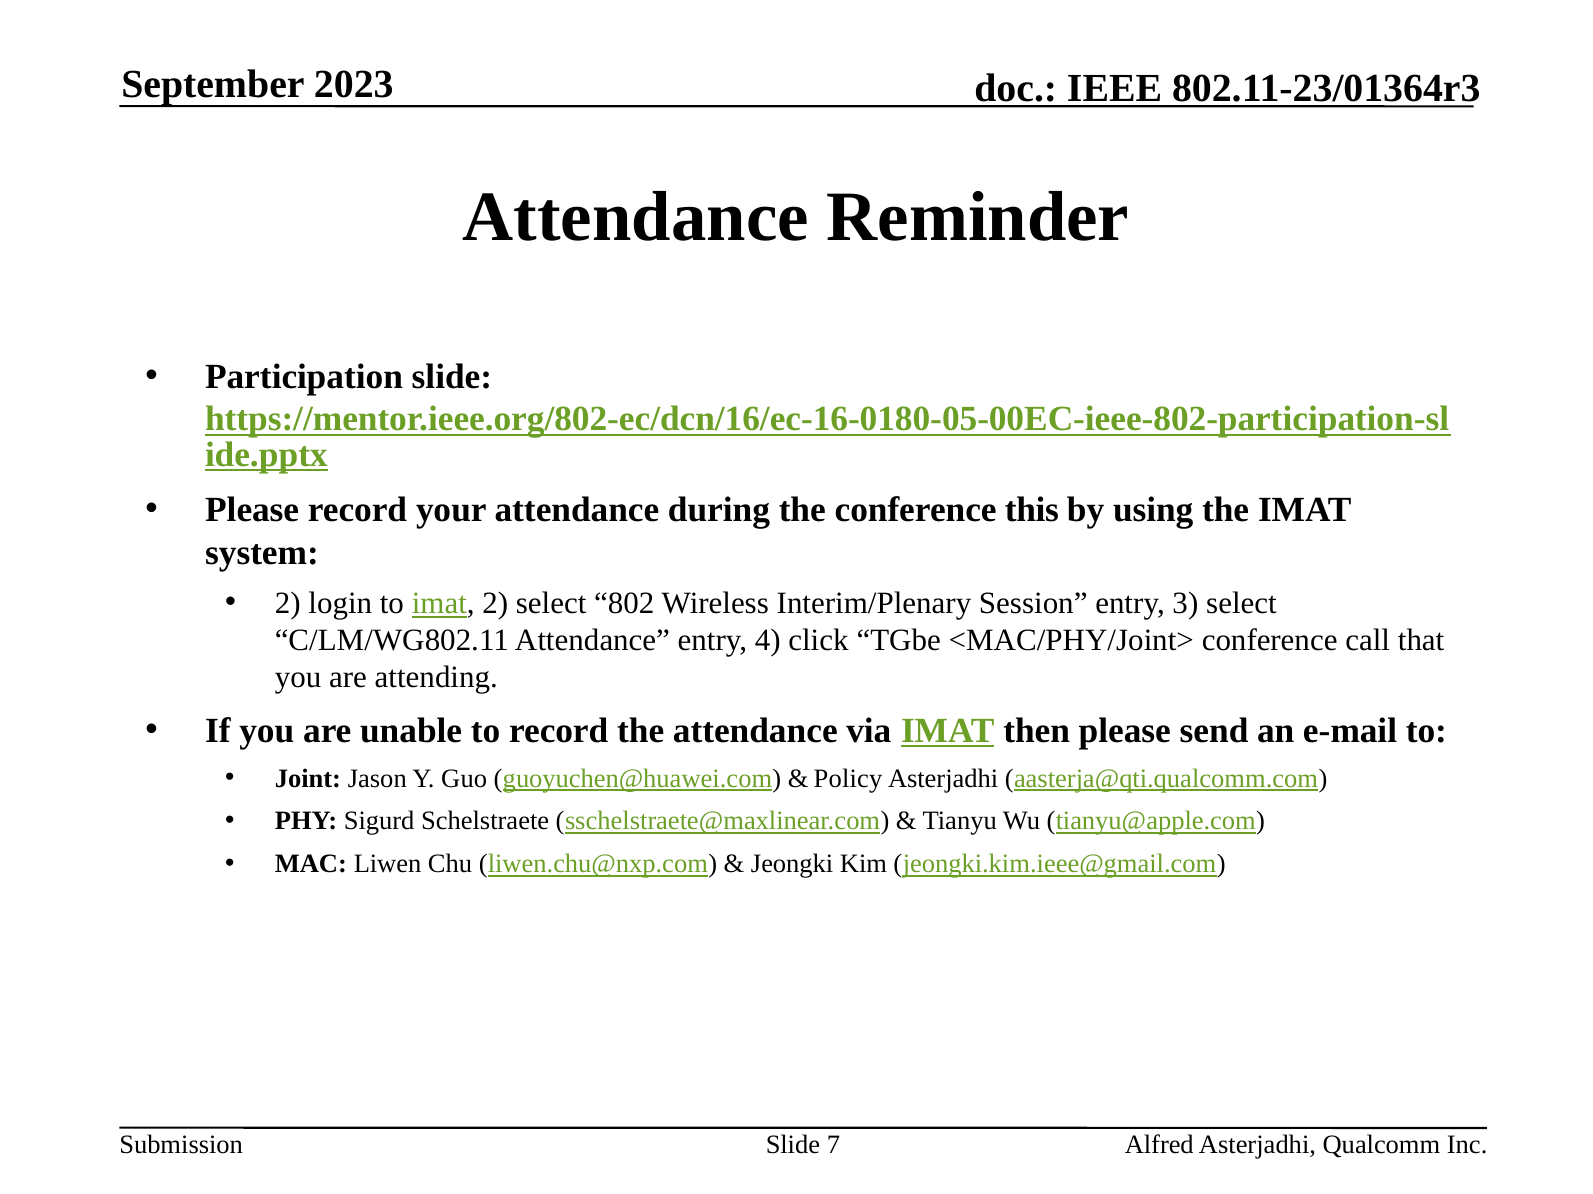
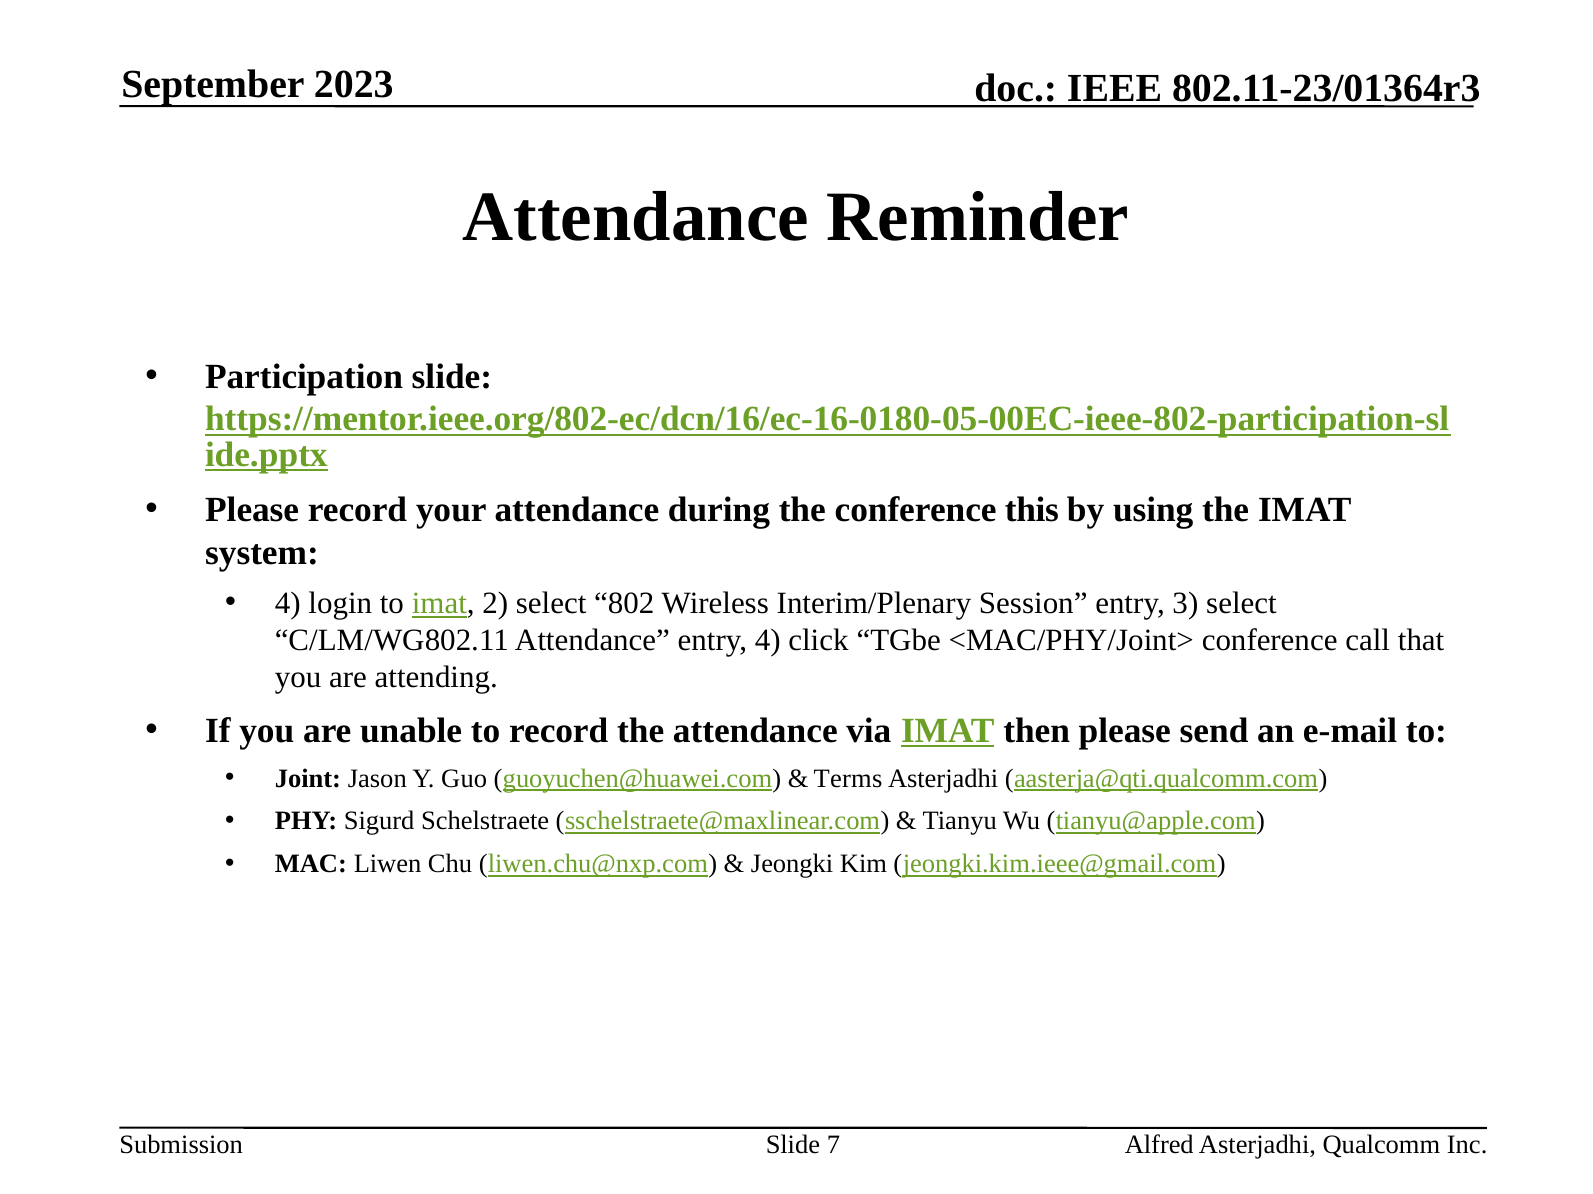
2 at (288, 603): 2 -> 4
Policy: Policy -> Terms
